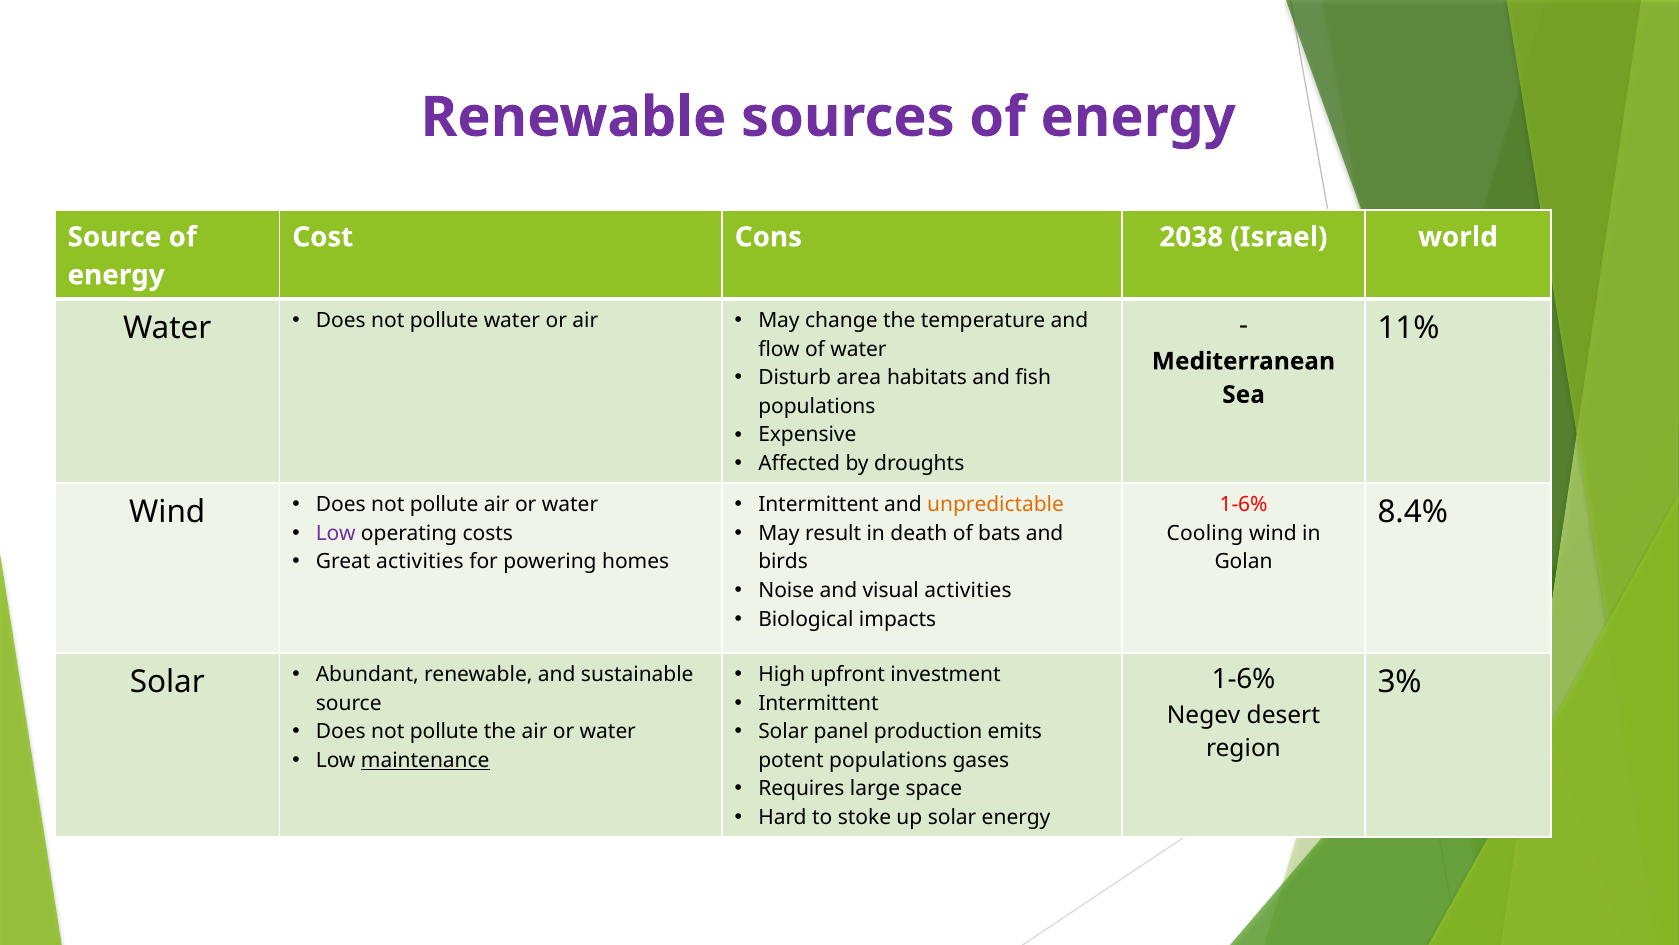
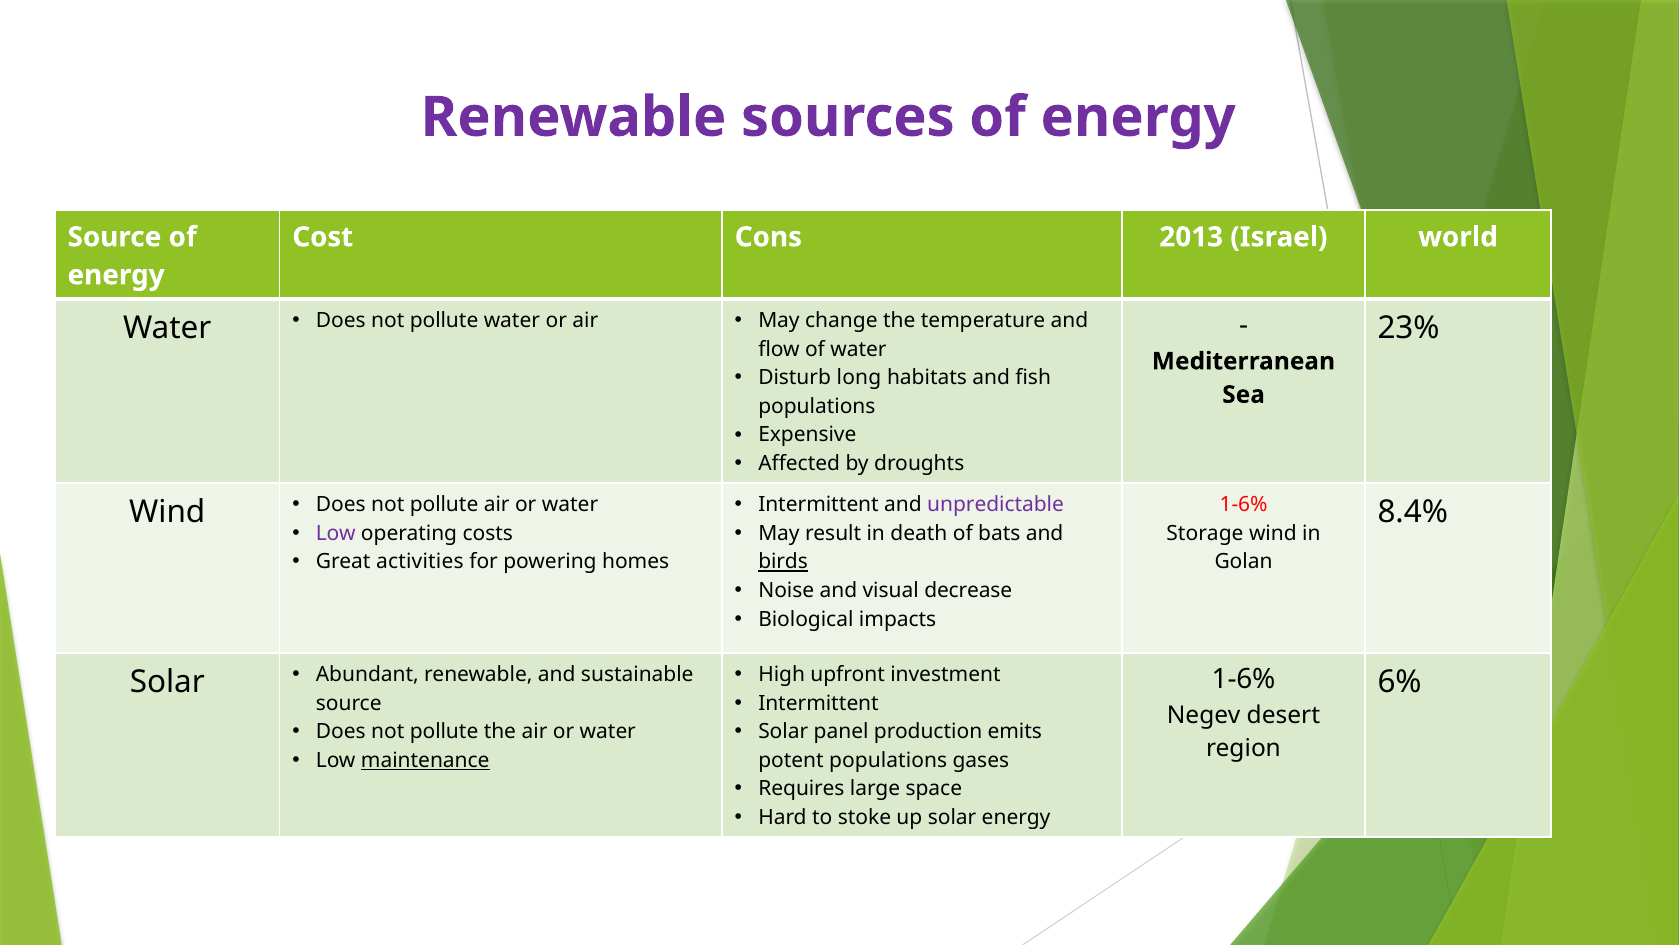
2038: 2038 -> 2013
11%: 11% -> 23%
area: area -> long
unpredictable colour: orange -> purple
Cooling: Cooling -> Storage
birds underline: none -> present
visual activities: activities -> decrease
3%: 3% -> 6%
